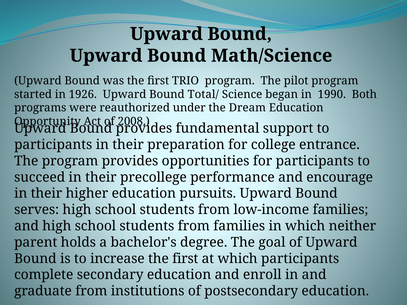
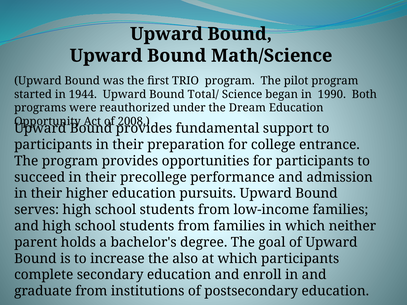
1926: 1926 -> 1944
encourage: encourage -> admission
increase the first: first -> also
